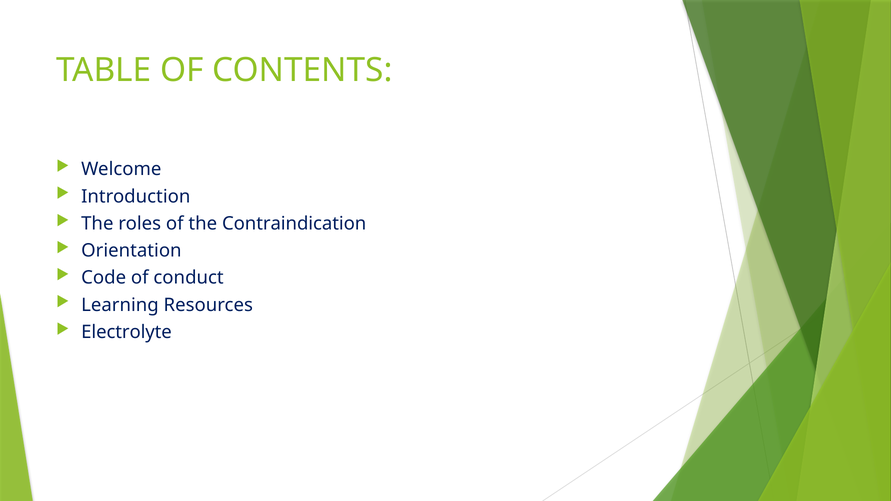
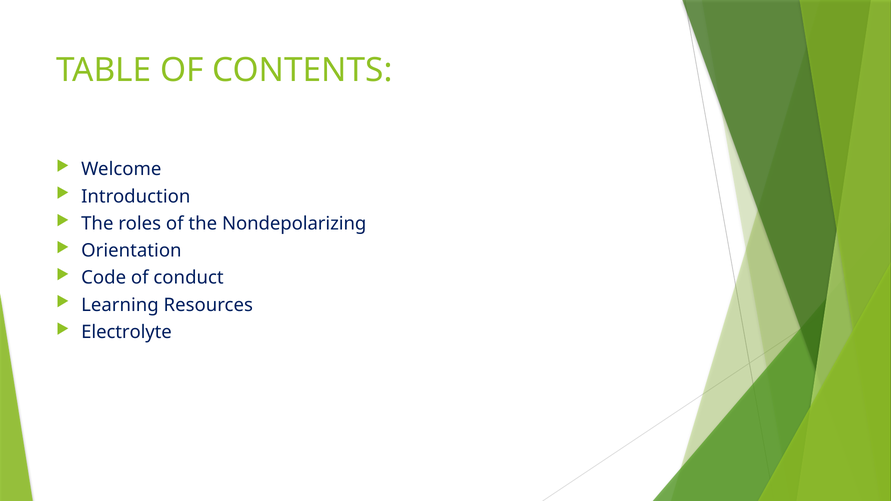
Contraindication: Contraindication -> Nondepolarizing
